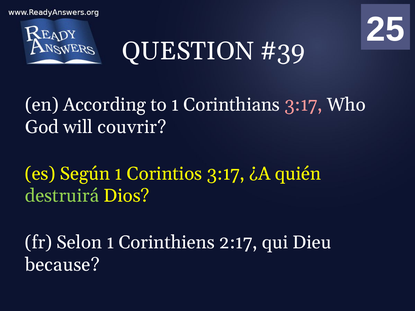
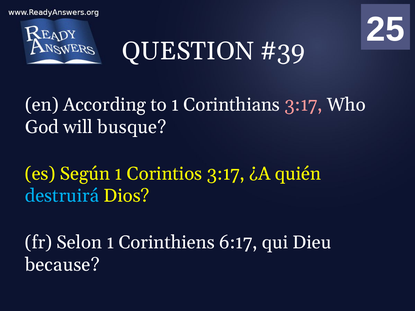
couvrir: couvrir -> busque
destruirá colour: light green -> light blue
2:17: 2:17 -> 6:17
